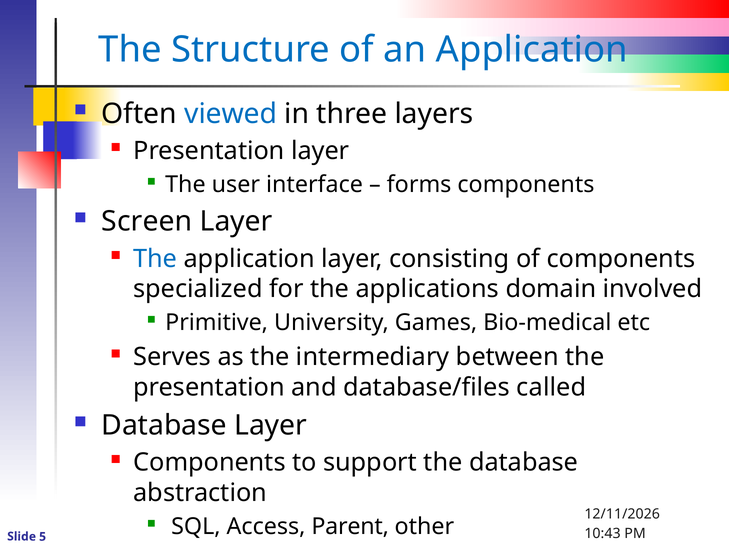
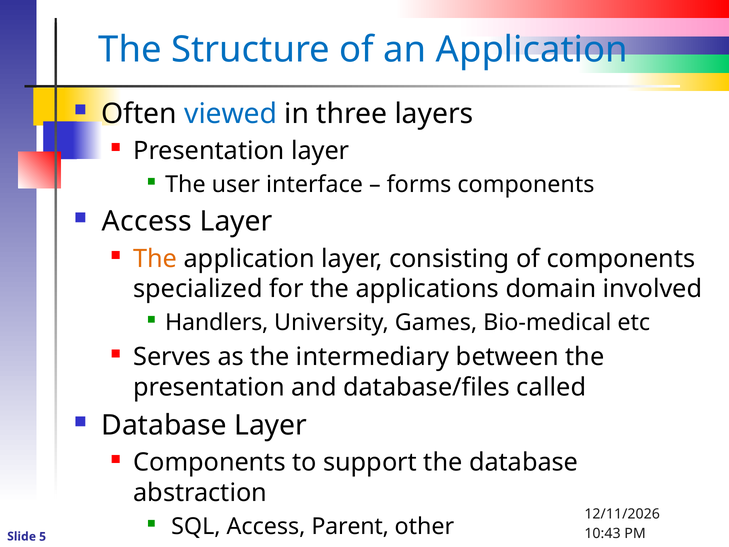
Screen at (147, 221): Screen -> Access
The at (155, 259) colour: blue -> orange
Primitive: Primitive -> Handlers
